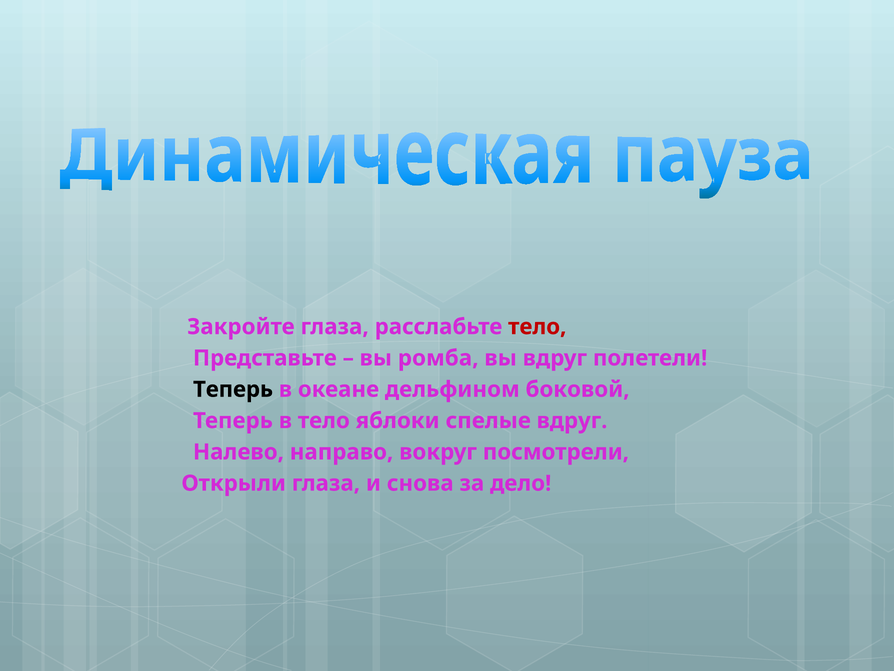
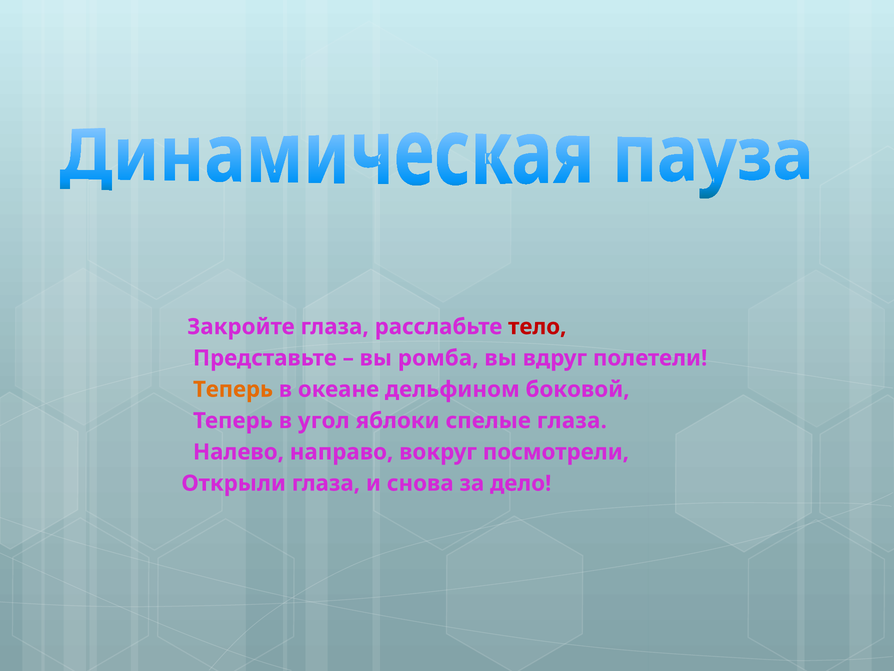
Теперь at (233, 389) colour: black -> orange
в тело: тело -> угол
спелые вдруг: вдруг -> глаза
